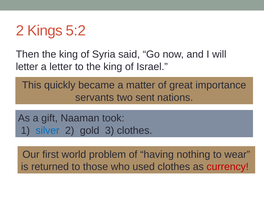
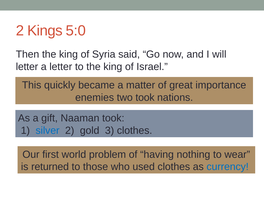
5:2: 5:2 -> 5:0
servants: servants -> enemies
two sent: sent -> took
currency colour: red -> blue
